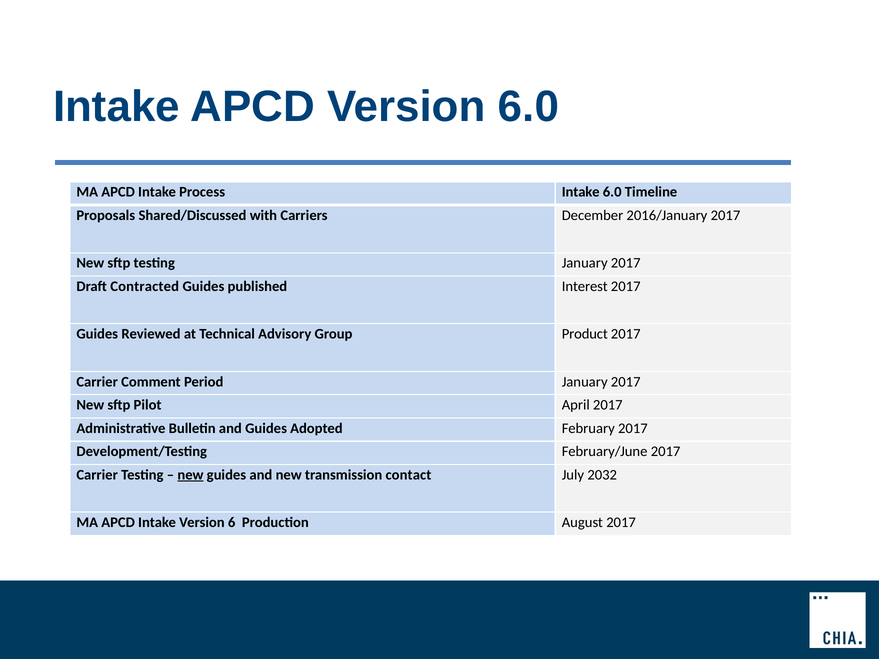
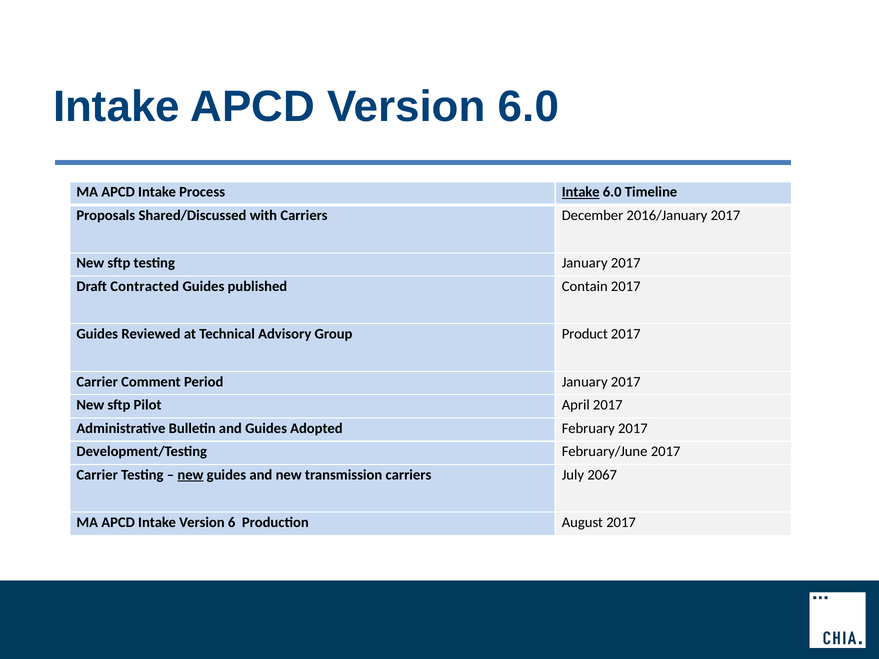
Intake at (581, 192) underline: none -> present
Interest: Interest -> Contain
transmission contact: contact -> carriers
2032: 2032 -> 2067
